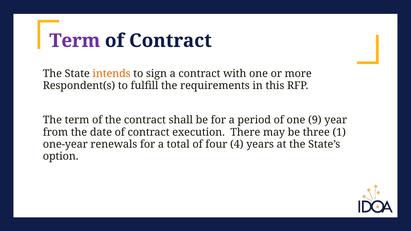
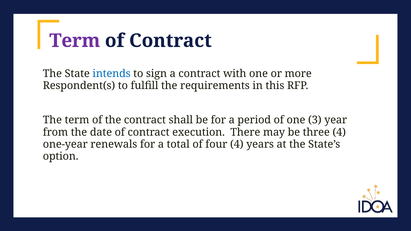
intends colour: orange -> blue
9: 9 -> 3
three 1: 1 -> 4
